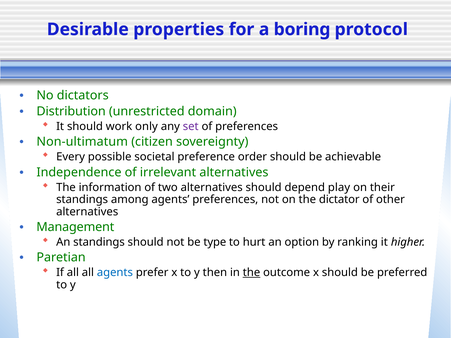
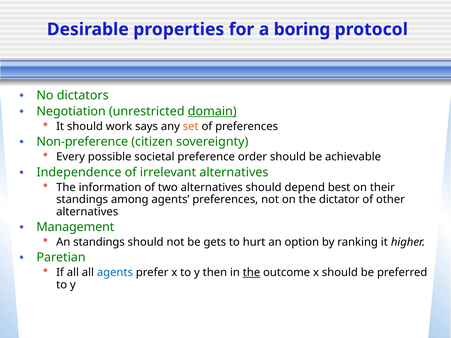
Distribution: Distribution -> Negotiation
domain underline: none -> present
only: only -> says
set colour: purple -> orange
Non-ultimatum: Non-ultimatum -> Non-preference
play: play -> best
type: type -> gets
